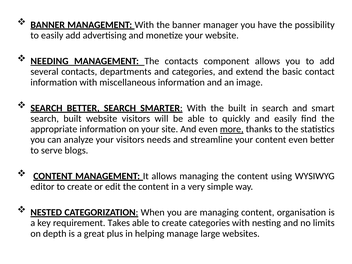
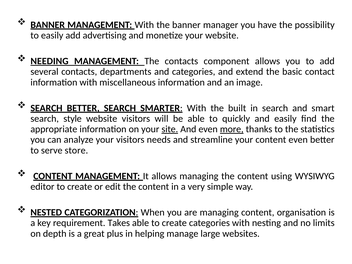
search built: built -> style
site underline: none -> present
blogs: blogs -> store
